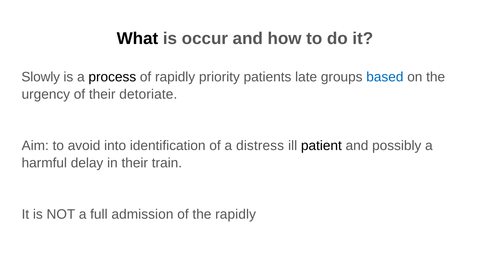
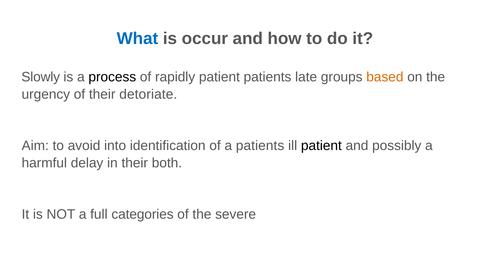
What colour: black -> blue
rapidly priority: priority -> patient
based colour: blue -> orange
a distress: distress -> patients
train: train -> both
admission: admission -> categories
the rapidly: rapidly -> severe
